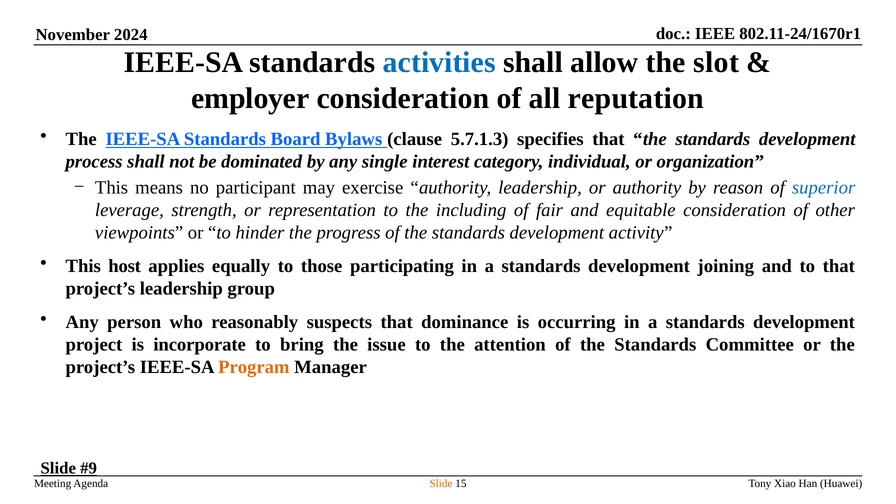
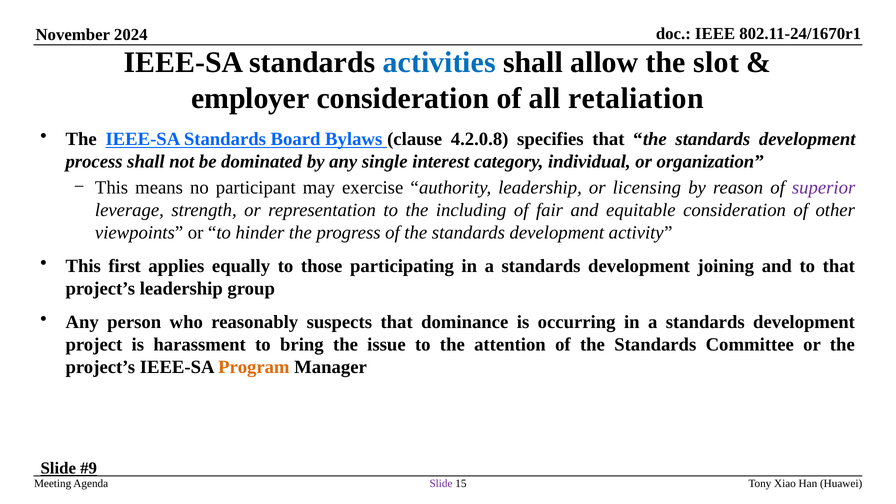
reputation: reputation -> retaliation
5.7.1.3: 5.7.1.3 -> 4.2.0.8
or authority: authority -> licensing
superior colour: blue -> purple
host: host -> first
incorporate: incorporate -> harassment
Slide at (441, 483) colour: orange -> purple
